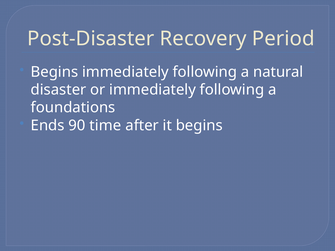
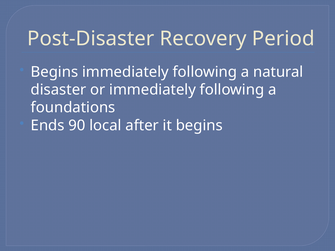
time: time -> local
